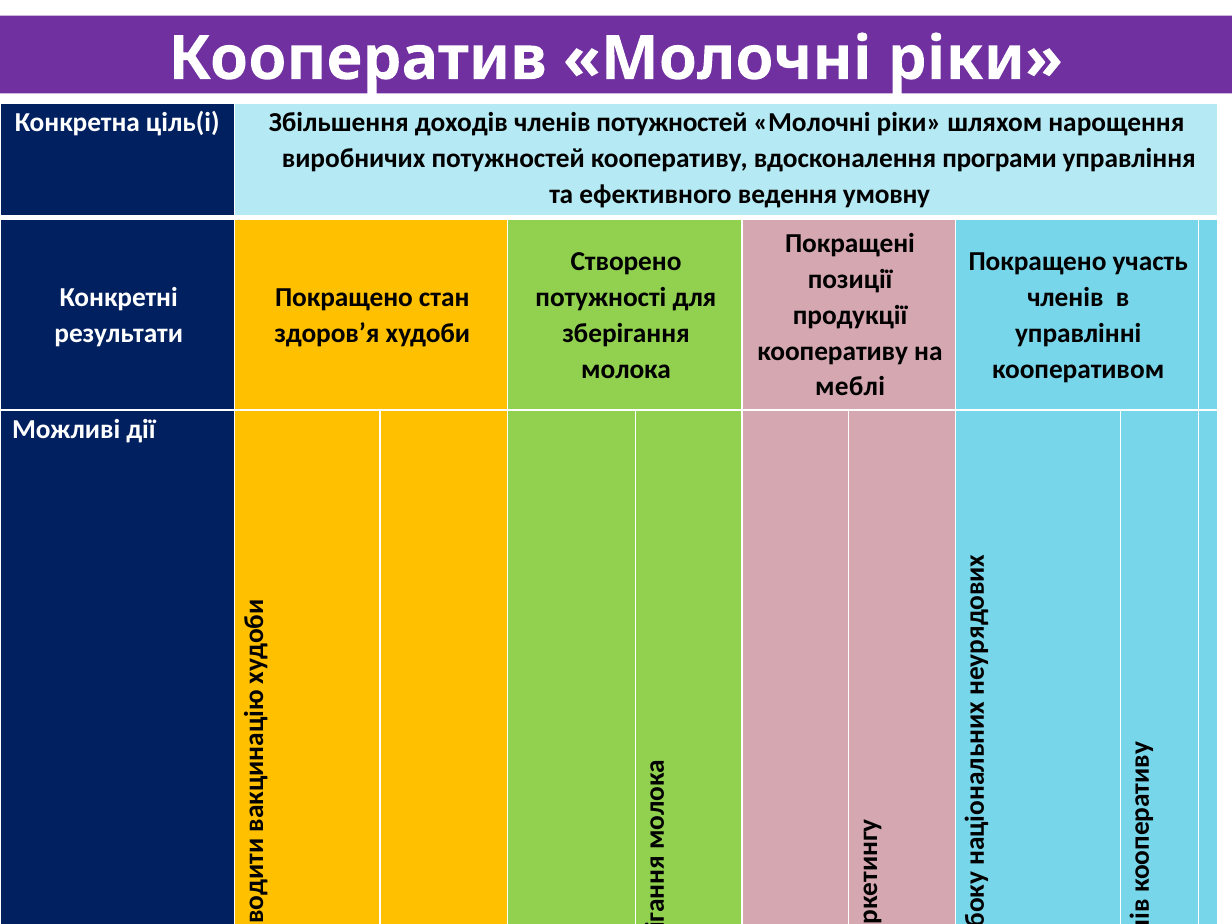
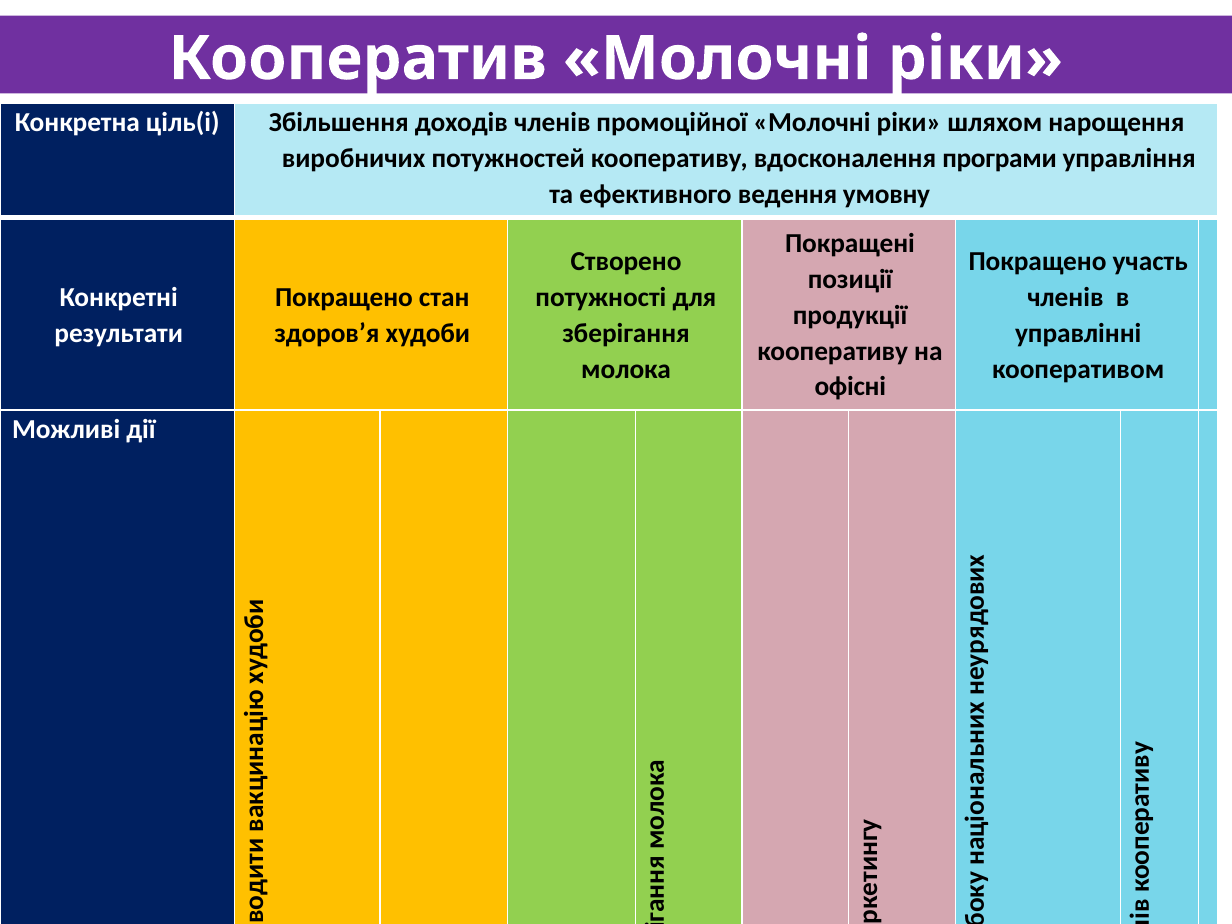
членів потужностей: потужностей -> промоційної
меблі: меблі -> офісні
